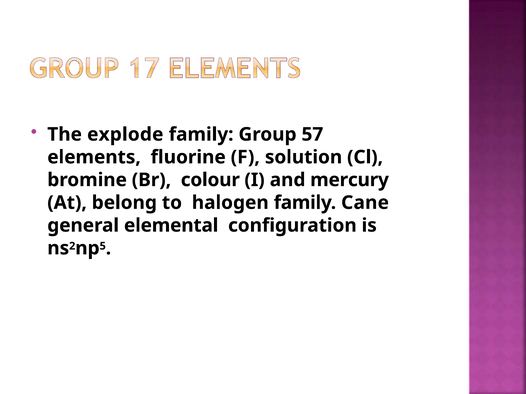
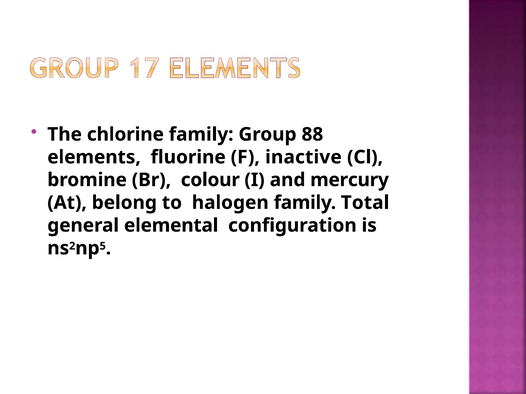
explode: explode -> chlorine
57: 57 -> 88
solution: solution -> inactive
Cane: Cane -> Total
